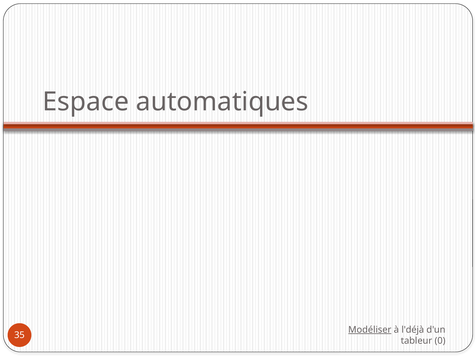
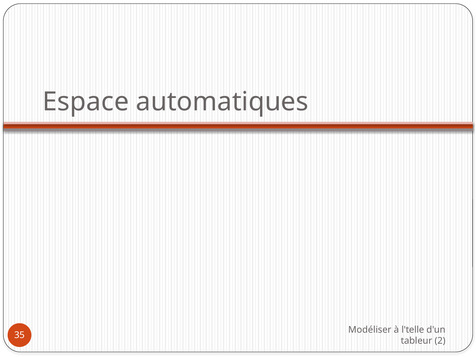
Modéliser underline: present -> none
l'déjà: l'déjà -> l'telle
0: 0 -> 2
